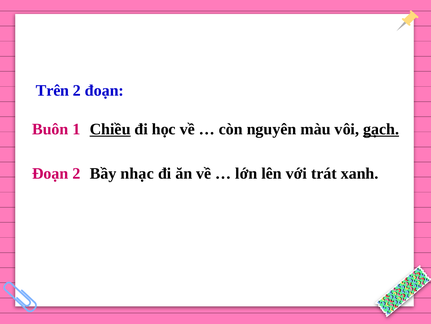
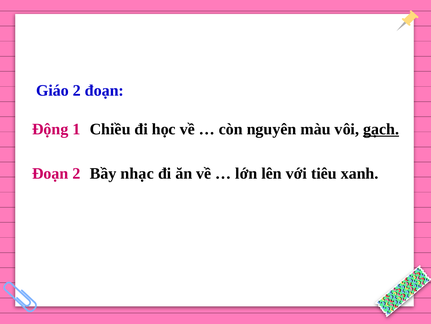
Trên: Trên -> Giáo
Buôn: Buôn -> Động
Chiều underline: present -> none
trát: trát -> tiêu
